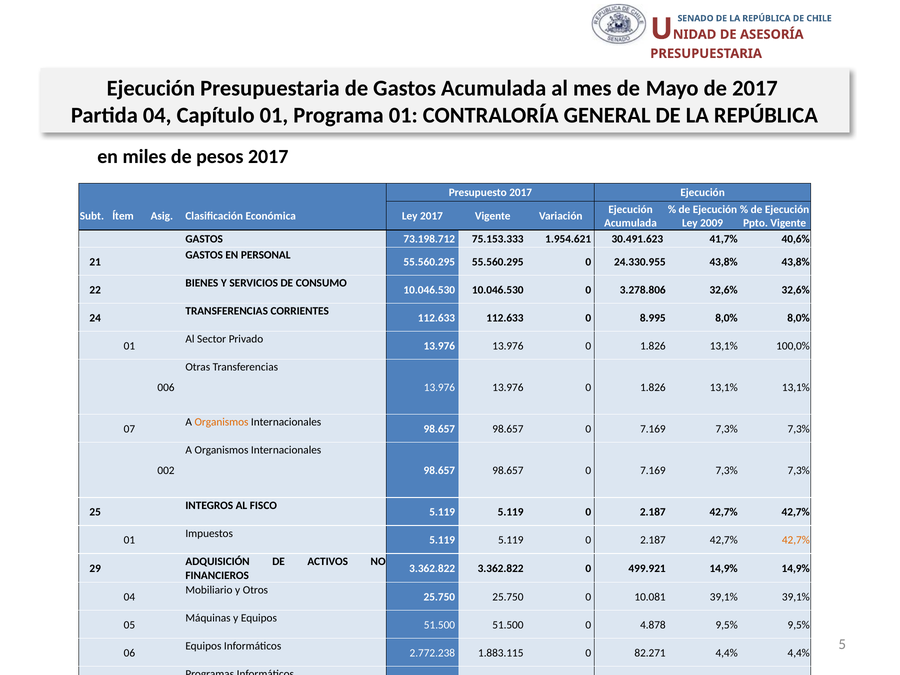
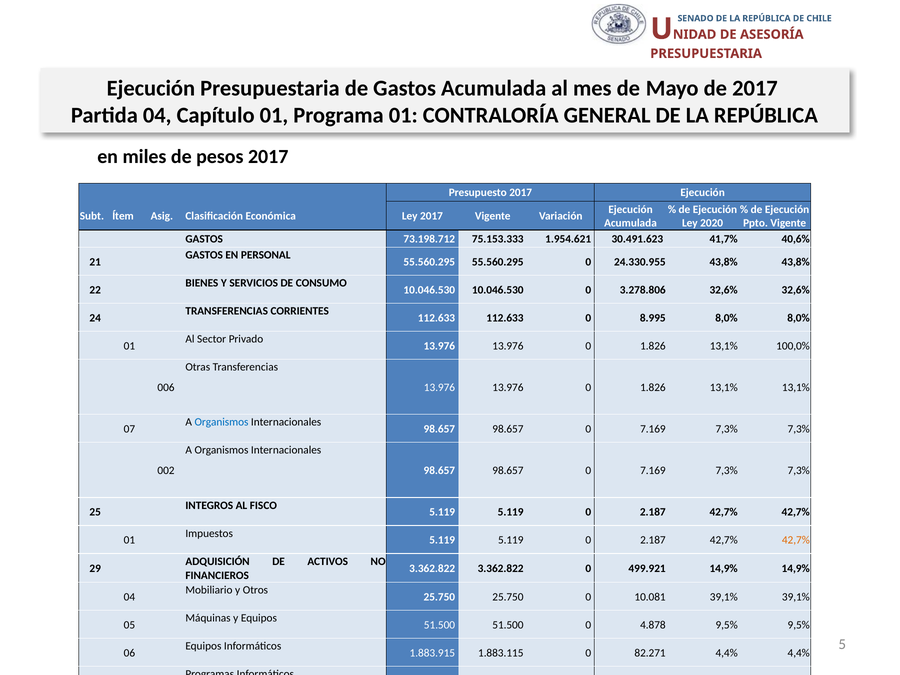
2009: 2009 -> 2020
Organismos at (222, 422) colour: orange -> blue
2.772.238: 2.772.238 -> 1.883.915
